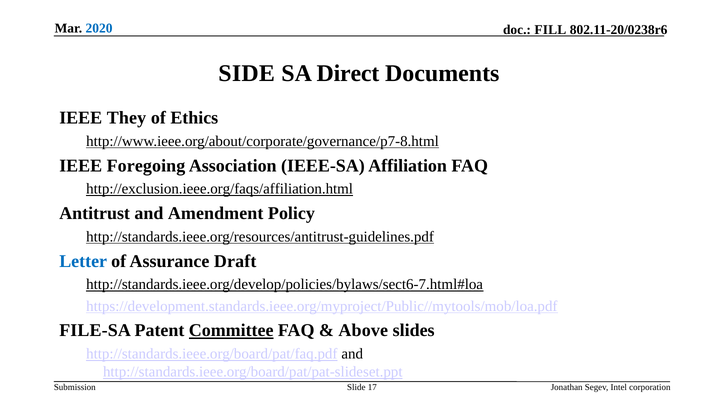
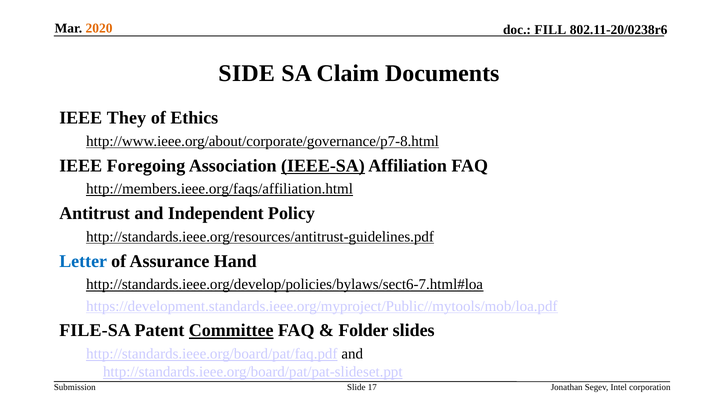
2020 colour: blue -> orange
Direct: Direct -> Claim
IEEE-SA underline: none -> present
http://exclusion.ieee.org/faqs/affiliation.html: http://exclusion.ieee.org/faqs/affiliation.html -> http://members.ieee.org/faqs/affiliation.html
Amendment: Amendment -> Independent
Draft: Draft -> Hand
Above: Above -> Folder
